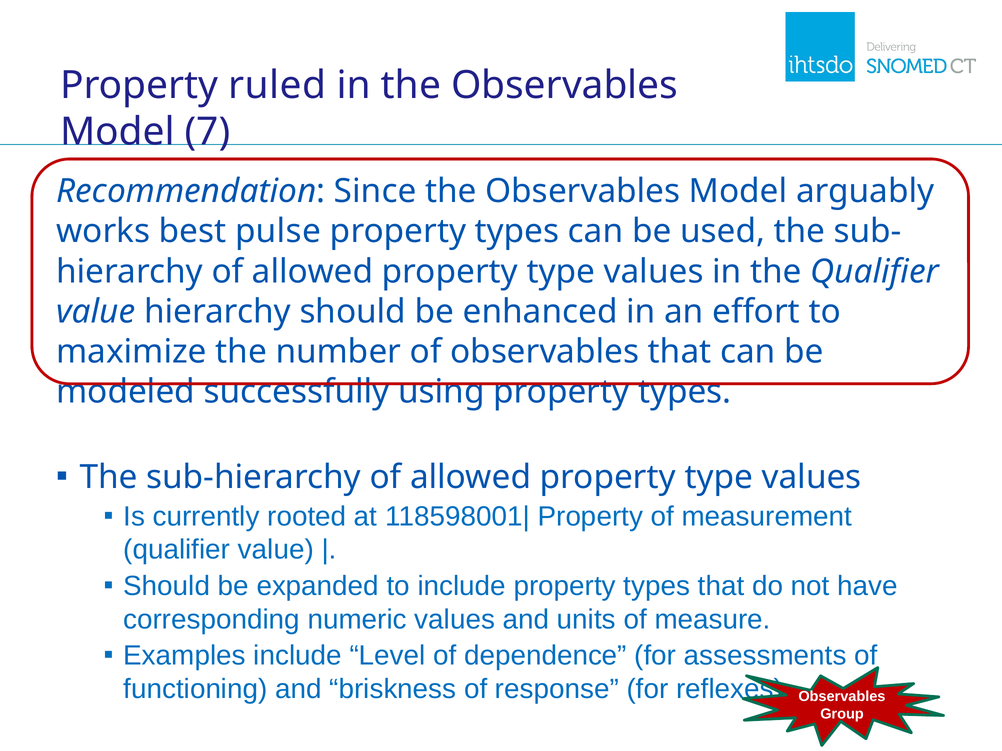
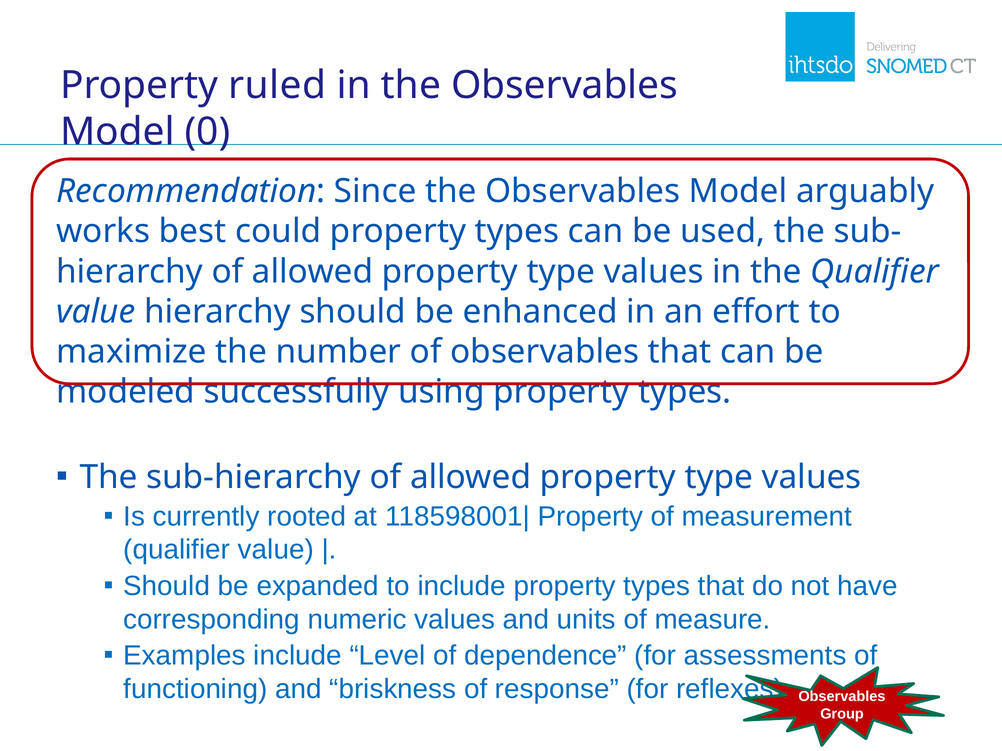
7: 7 -> 0
pulse: pulse -> could
